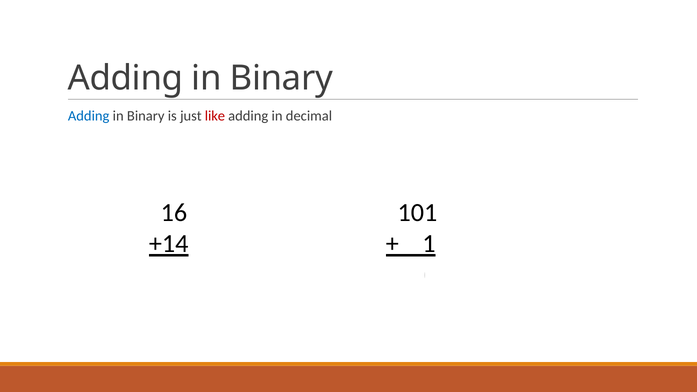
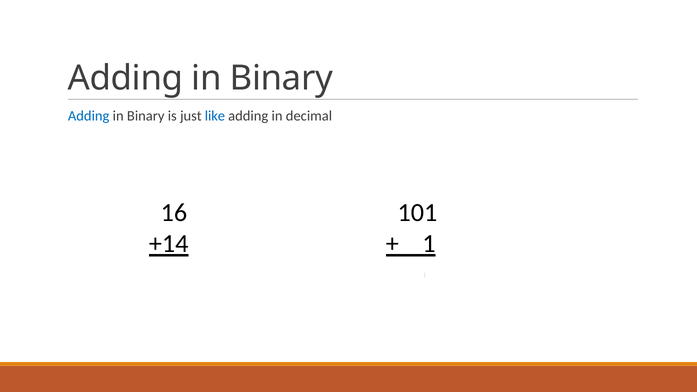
like colour: red -> blue
